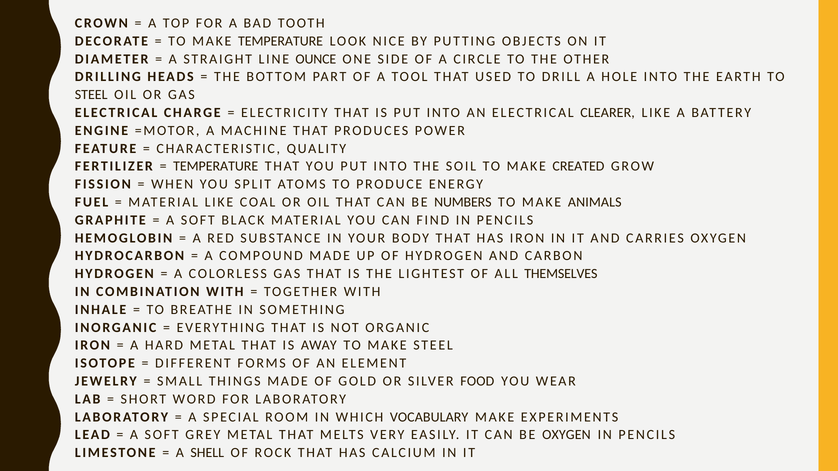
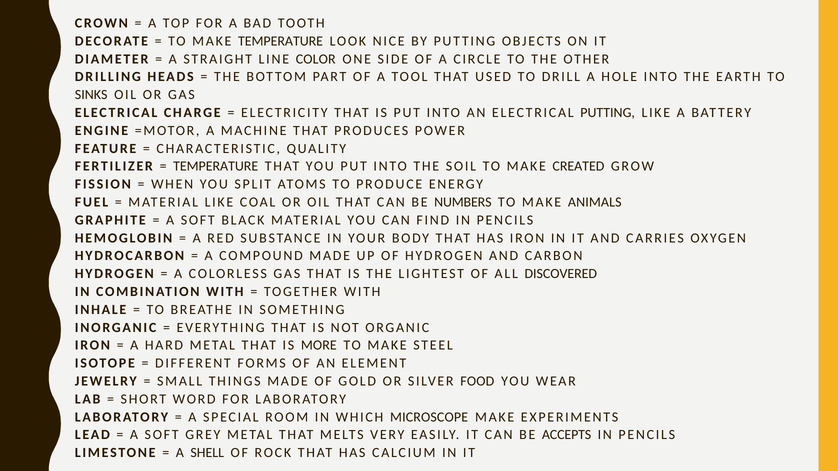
OUNCE: OUNCE -> COLOR
STEEL at (91, 95): STEEL -> SINKS
ELECTRICAL CLEARER: CLEARER -> PUTTING
THEMSELVES: THEMSELVES -> DISCOVERED
AWAY: AWAY -> MORE
VOCABULARY: VOCABULARY -> MICROSCOPE
BE OXYGEN: OXYGEN -> ACCEPTS
